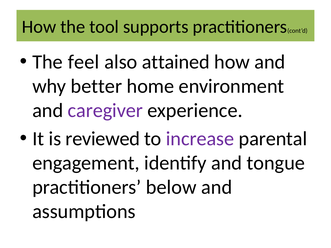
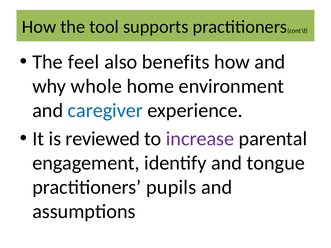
attained: attained -> benefits
better: better -> whole
caregiver colour: purple -> blue
below: below -> pupils
